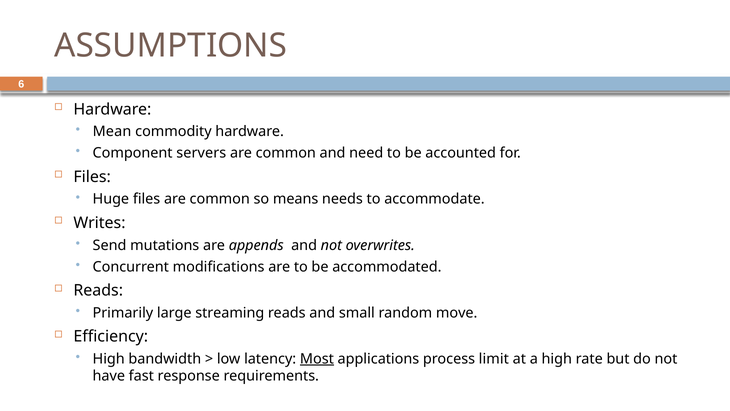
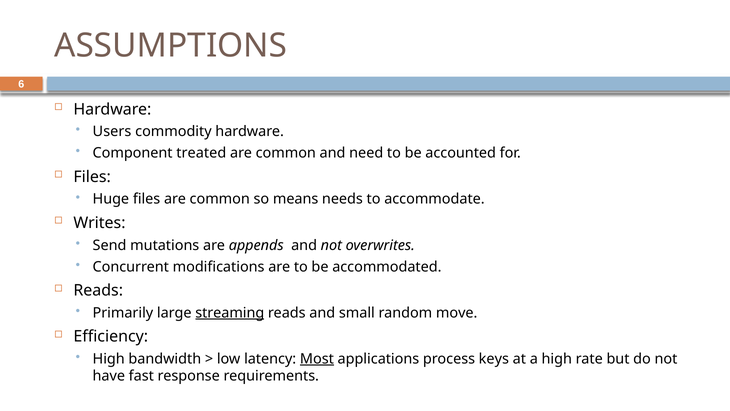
Mean: Mean -> Users
servers: servers -> treated
streaming underline: none -> present
limit: limit -> keys
